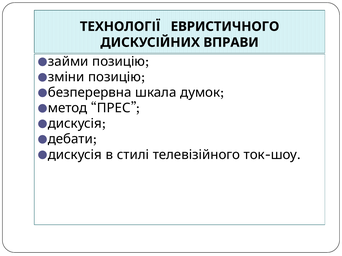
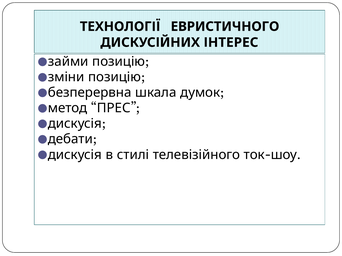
ВПРАВИ: ВПРАВИ -> ІНТЕРЕС
